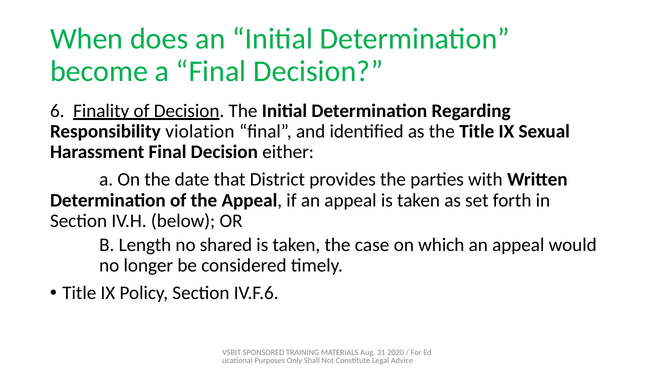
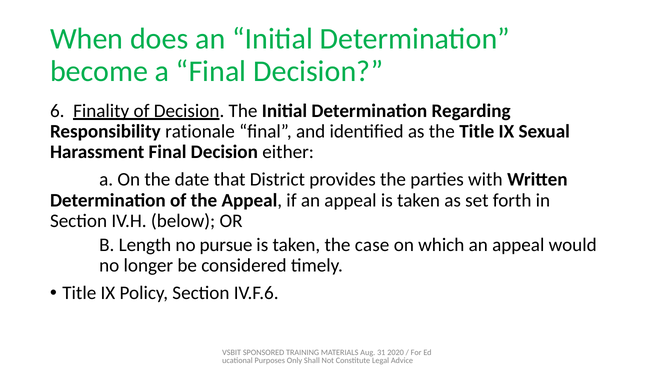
violation: violation -> rationale
shared: shared -> pursue
